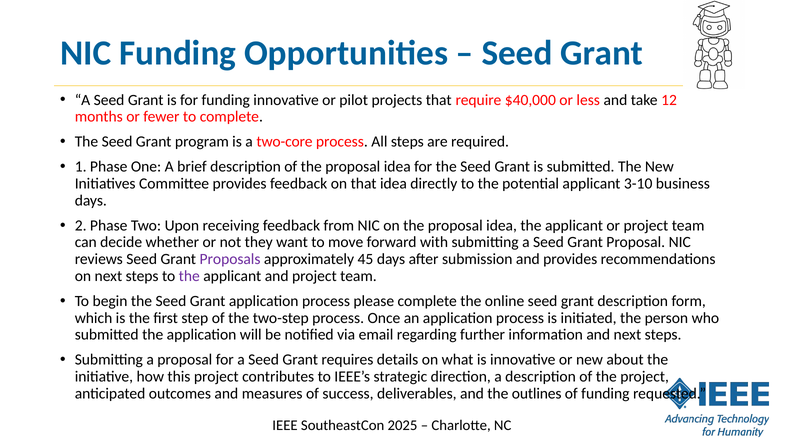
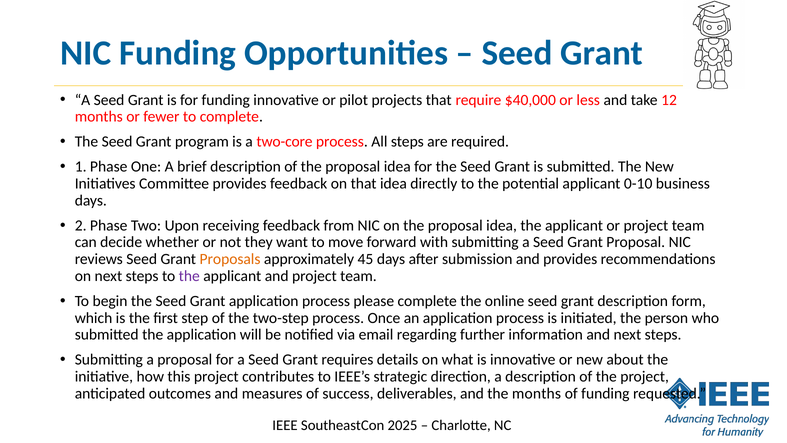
3-10: 3-10 -> 0-10
Proposals colour: purple -> orange
the outlines: outlines -> months
